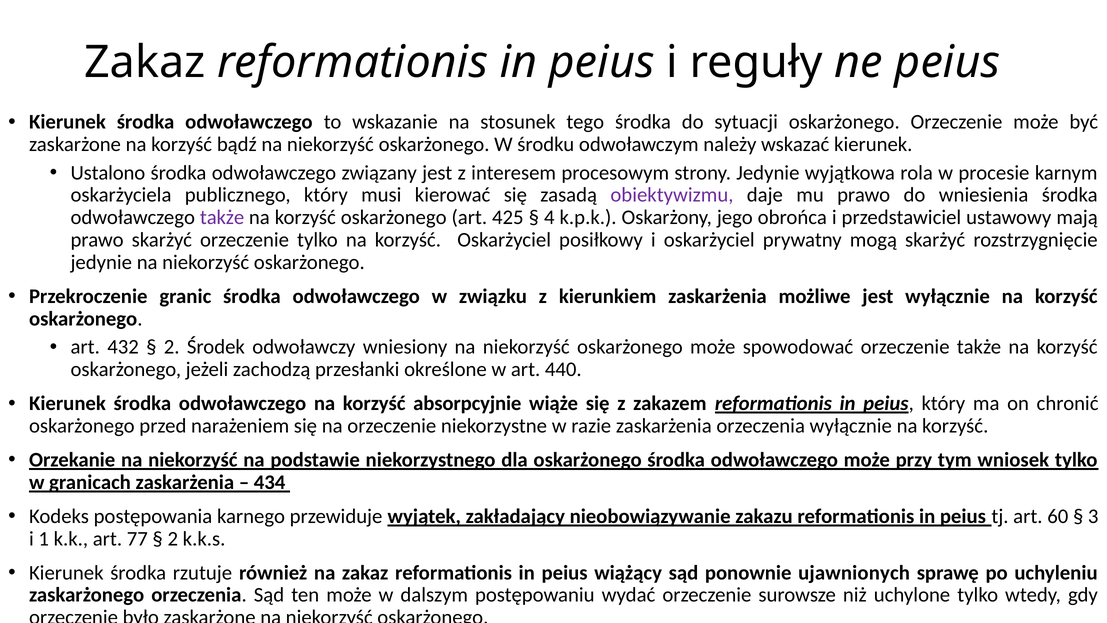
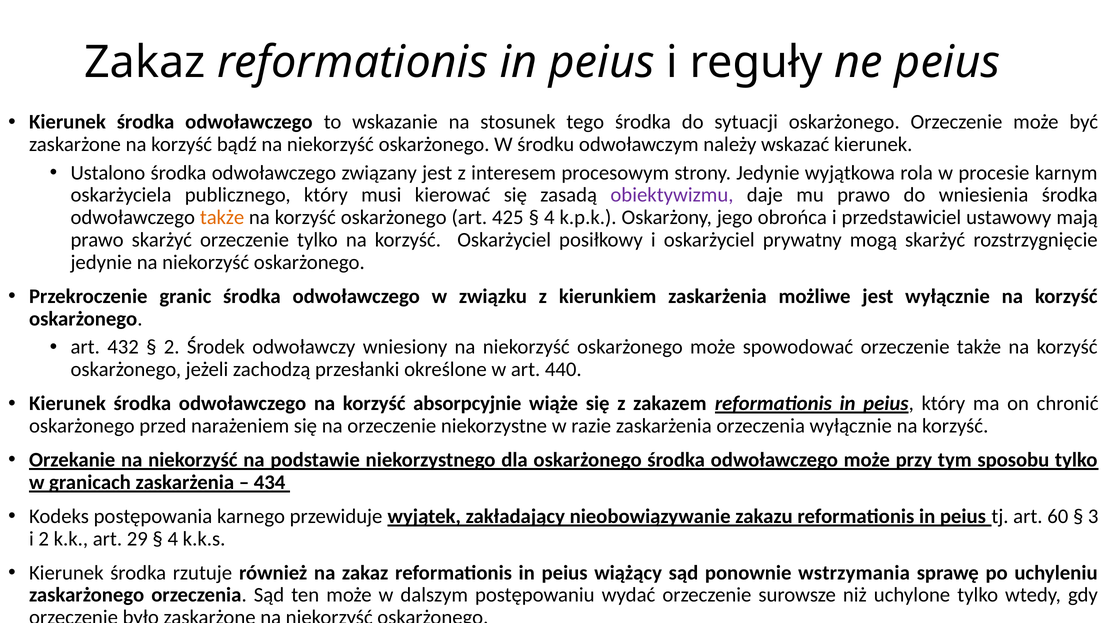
także at (222, 217) colour: purple -> orange
wniosek: wniosek -> sposobu
i 1: 1 -> 2
77: 77 -> 29
2 at (173, 538): 2 -> 4
ujawnionych: ujawnionych -> wstrzymania
